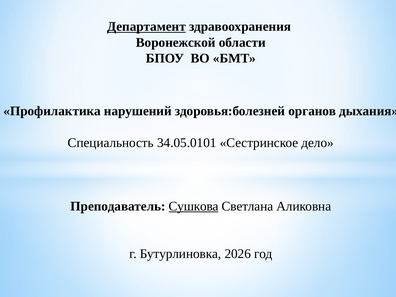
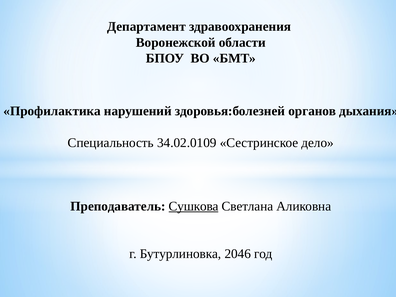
Департамент underline: present -> none
34.05.0101: 34.05.0101 -> 34.02.0109
2026: 2026 -> 2046
